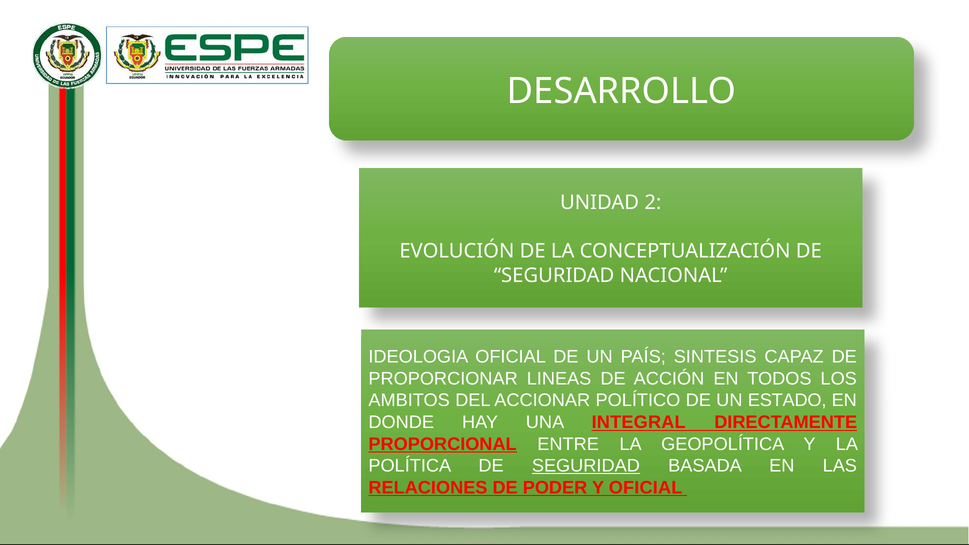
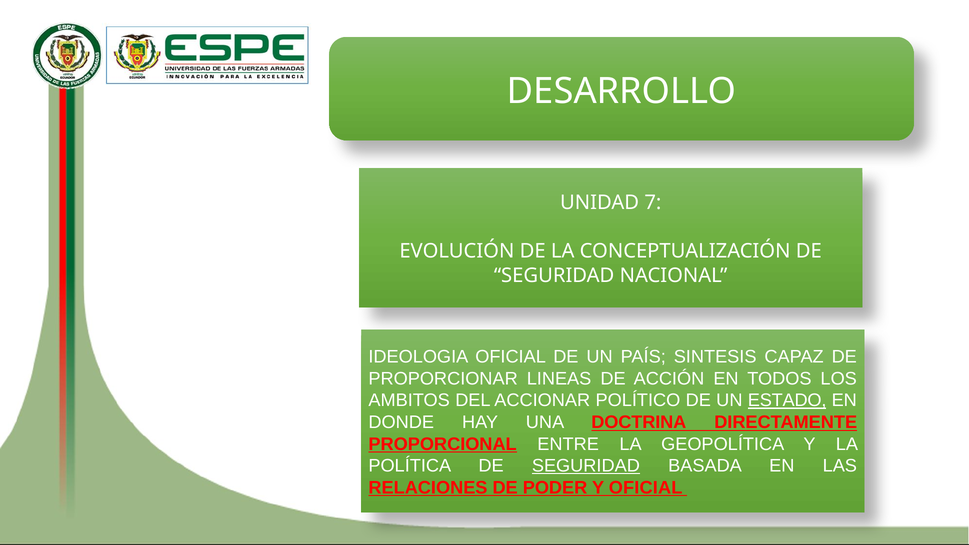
2: 2 -> 7
ESTADO underline: none -> present
INTEGRAL: INTEGRAL -> DOCTRINA
